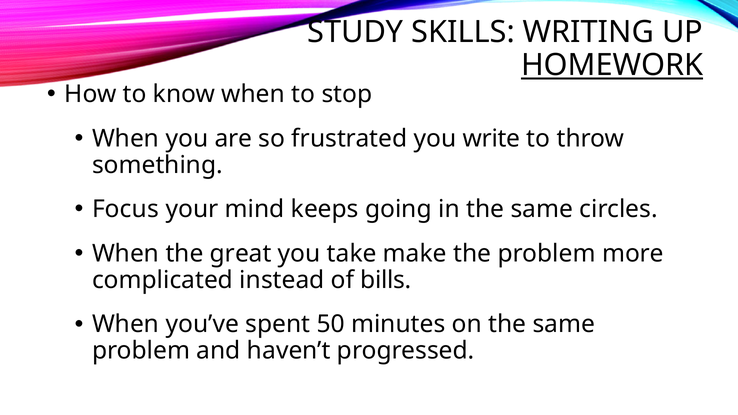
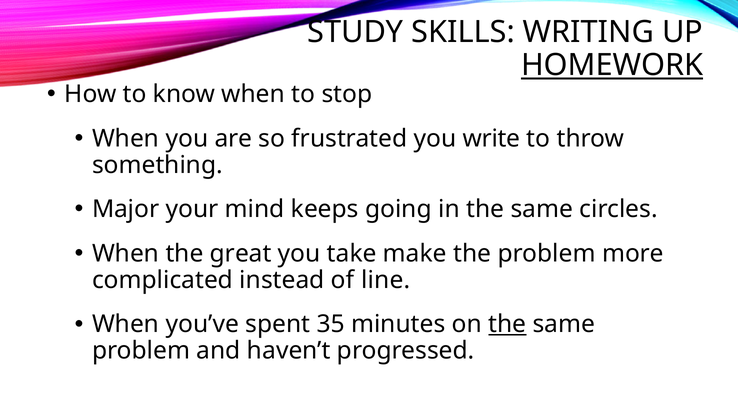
Focus: Focus -> Major
bills: bills -> line
50: 50 -> 35
the at (507, 324) underline: none -> present
